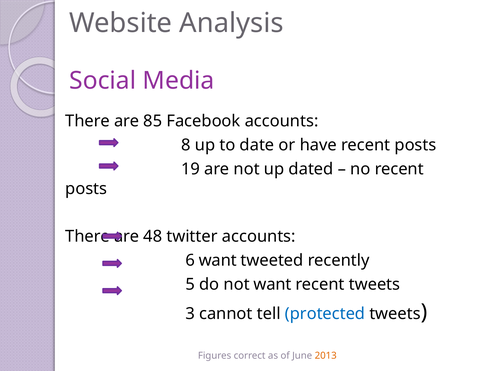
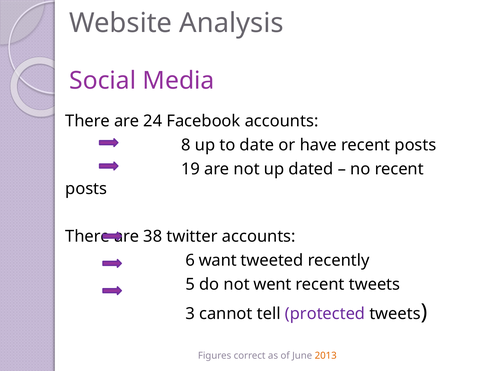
85: 85 -> 24
48: 48 -> 38
not want: want -> went
protected colour: blue -> purple
